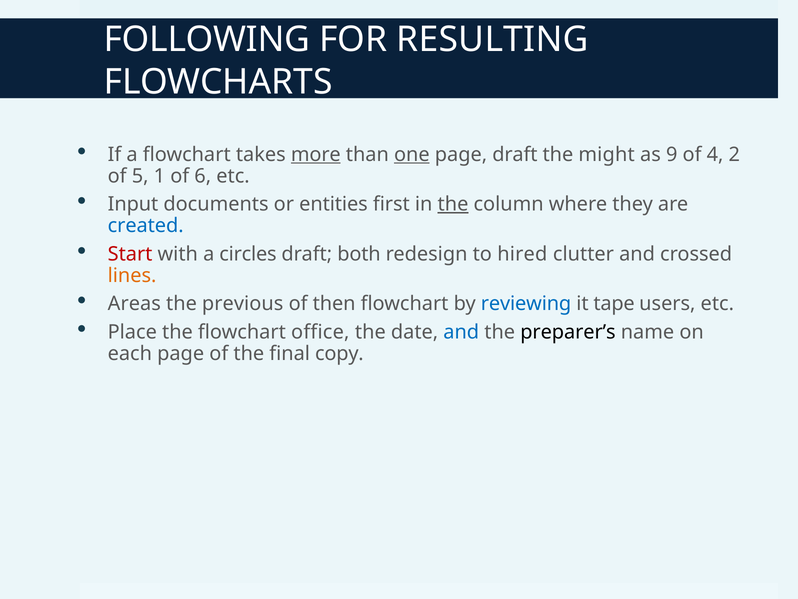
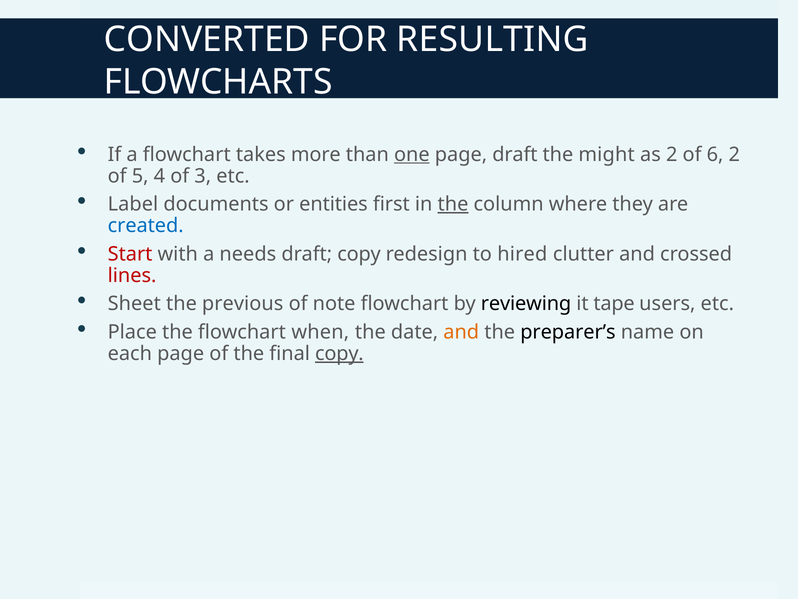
FOLLOWING: FOLLOWING -> CONVERTED
more underline: present -> none
as 9: 9 -> 2
4: 4 -> 6
1: 1 -> 4
6: 6 -> 3
Input: Input -> Label
circles: circles -> needs
draft both: both -> copy
lines colour: orange -> red
Areas: Areas -> Sheet
then: then -> note
reviewing colour: blue -> black
office: office -> when
and at (461, 332) colour: blue -> orange
copy at (339, 353) underline: none -> present
